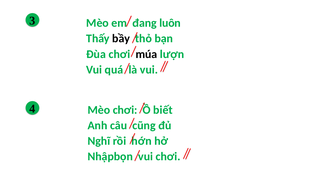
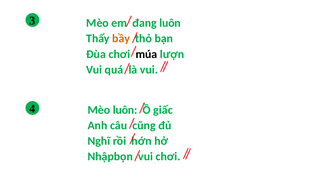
bầy colour: black -> orange
Mèo chơi: chơi -> luôn
biết: biết -> giấc
